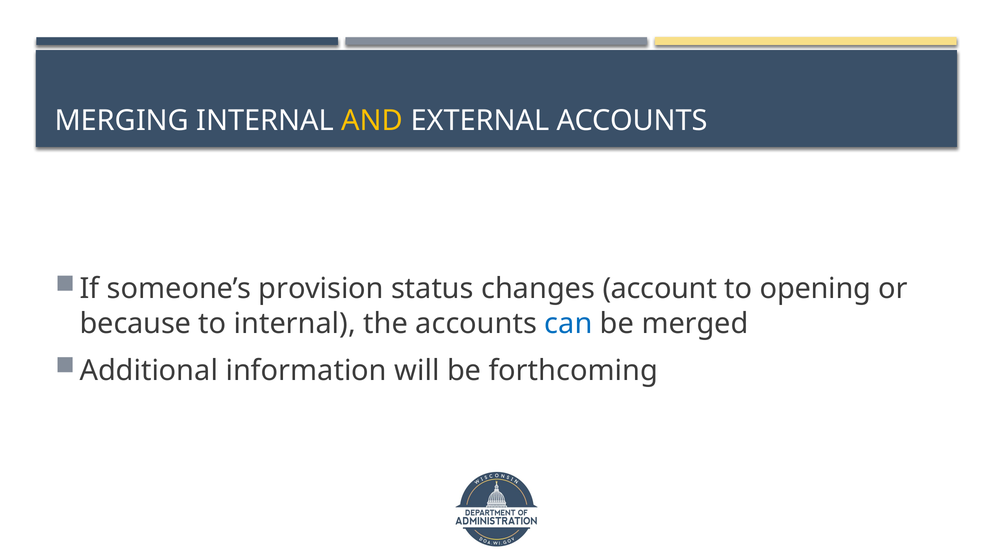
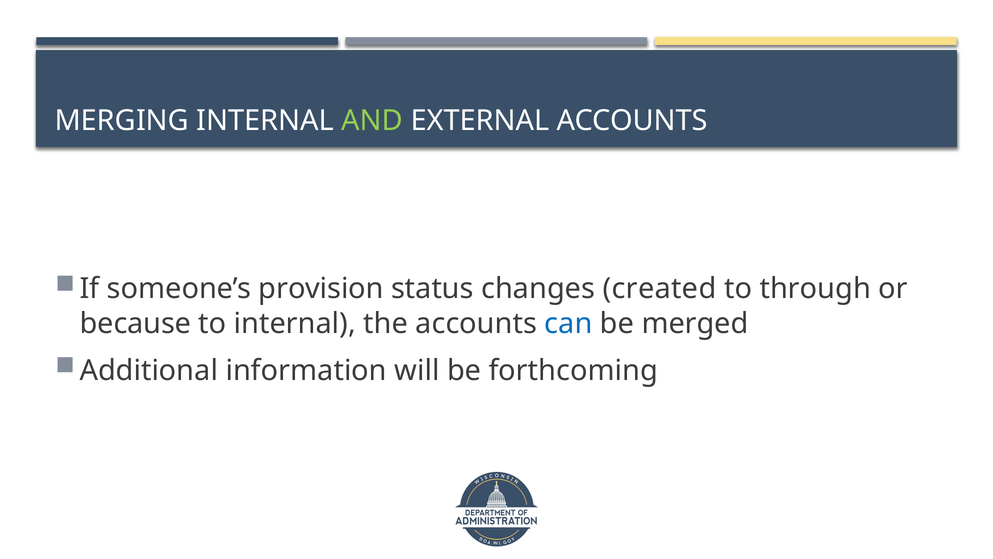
AND colour: yellow -> light green
account: account -> created
opening: opening -> through
